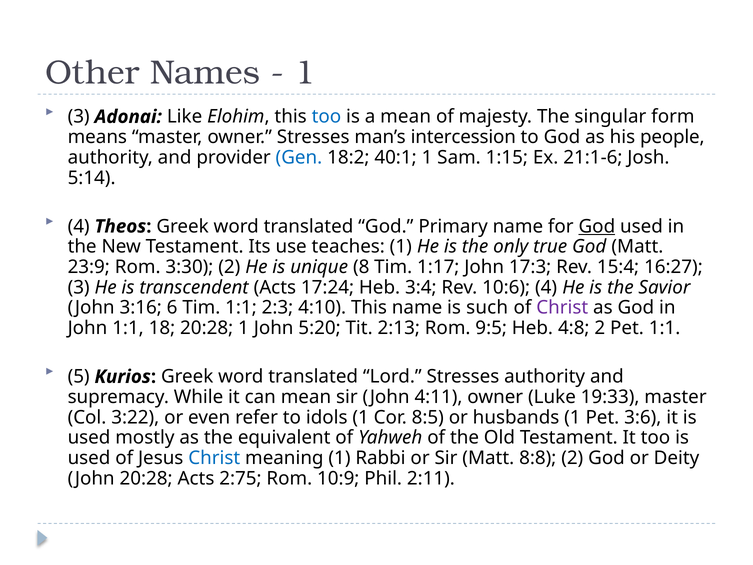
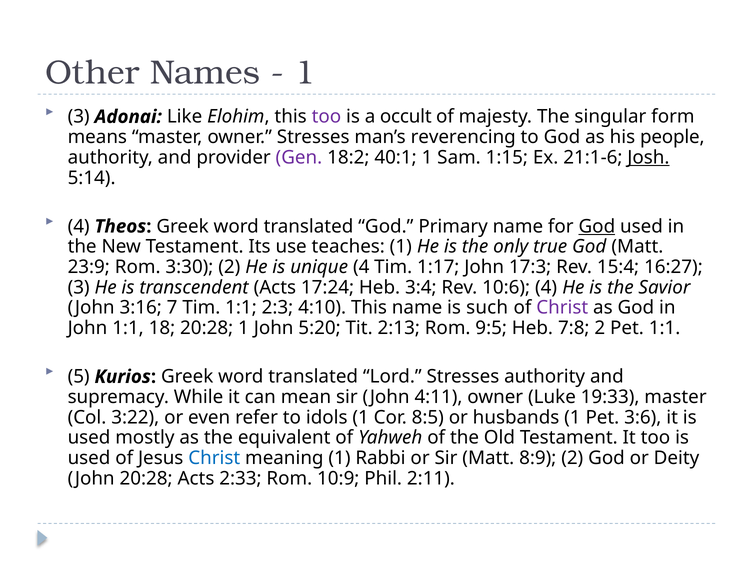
too at (326, 117) colour: blue -> purple
a mean: mean -> occult
intercession: intercession -> reverencing
Gen colour: blue -> purple
Josh underline: none -> present
unique 8: 8 -> 4
6: 6 -> 7
4:8: 4:8 -> 7:8
8:8: 8:8 -> 8:9
2:75: 2:75 -> 2:33
